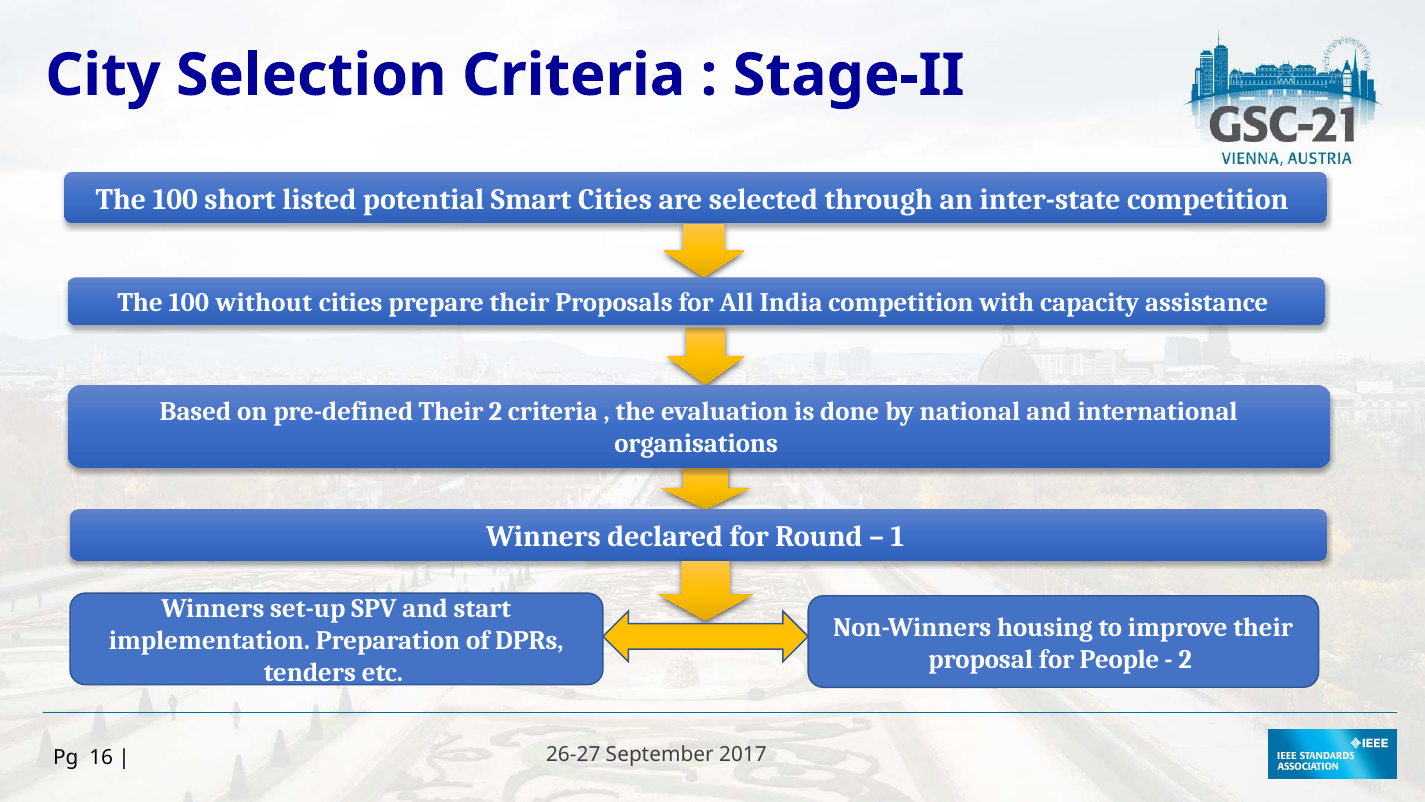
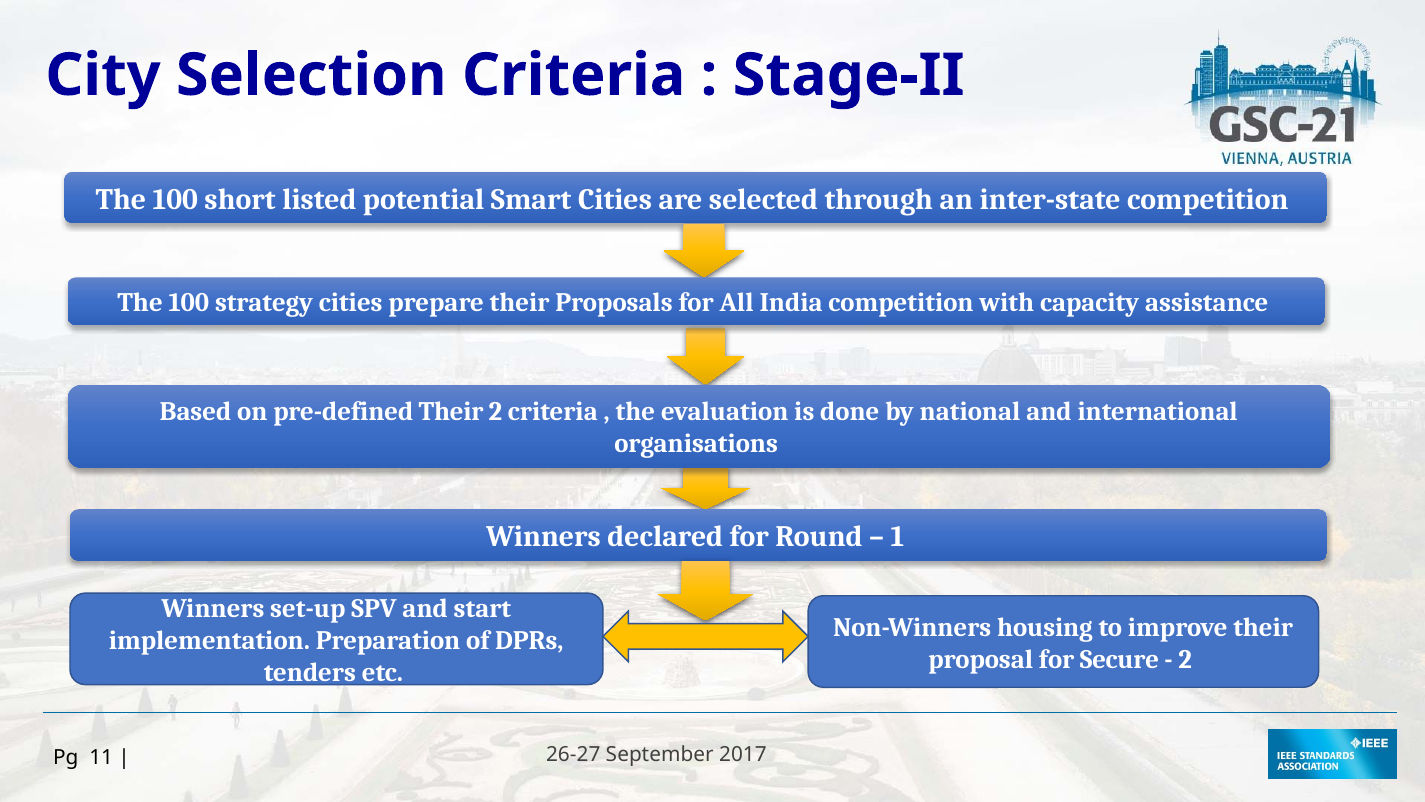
without: without -> strategy
People: People -> Secure
16: 16 -> 11
